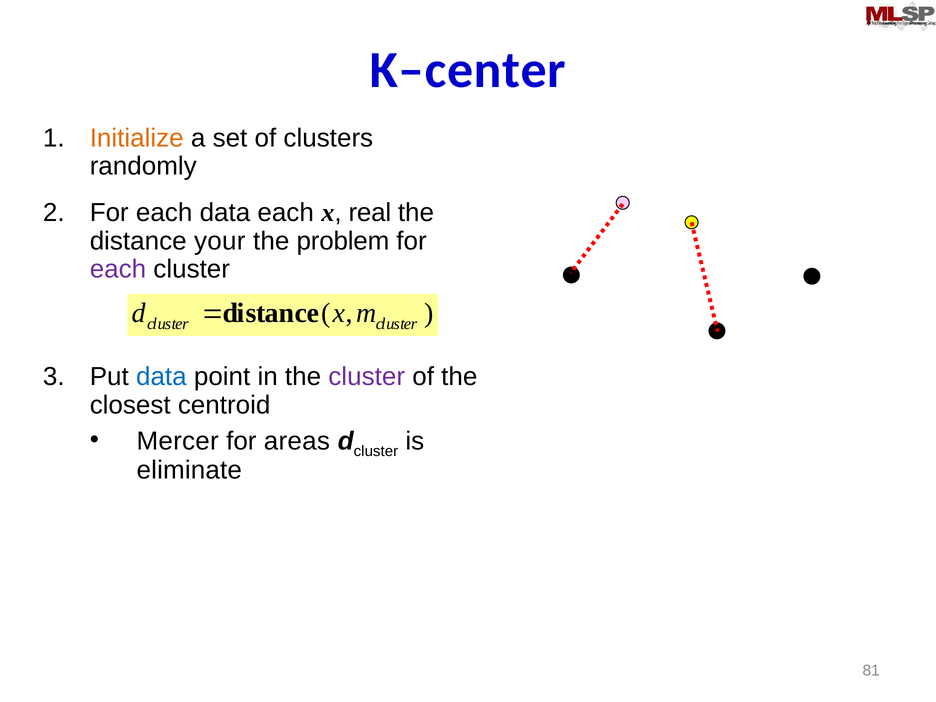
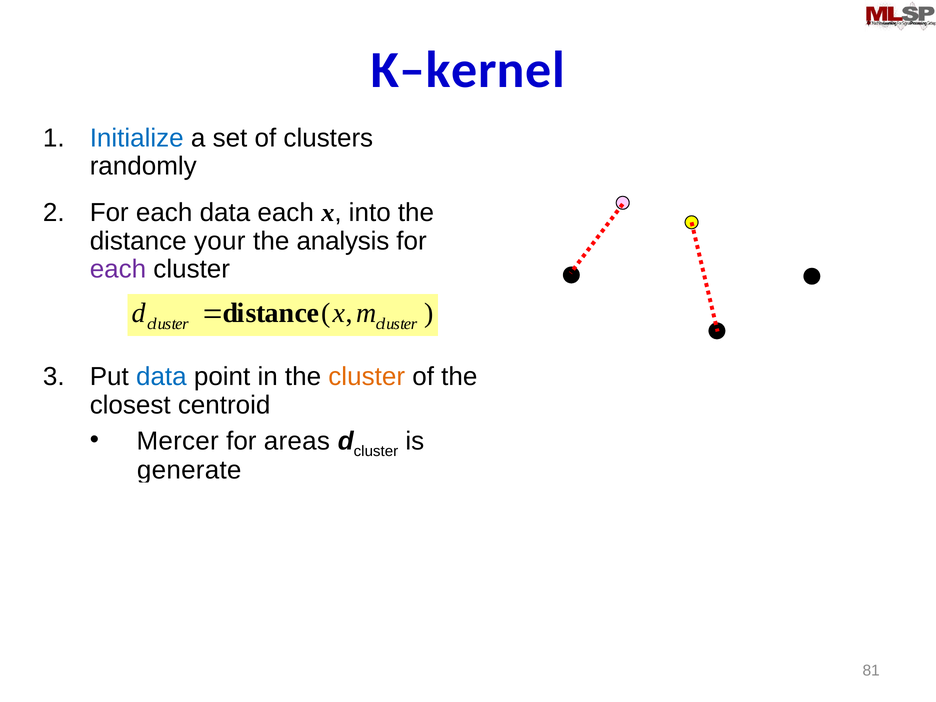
K–center: K–center -> K–kernel
Initialize colour: orange -> blue
real: real -> into
problem: problem -> analysis
cluster at (367, 377) colour: purple -> orange
eliminate: eliminate -> generate
